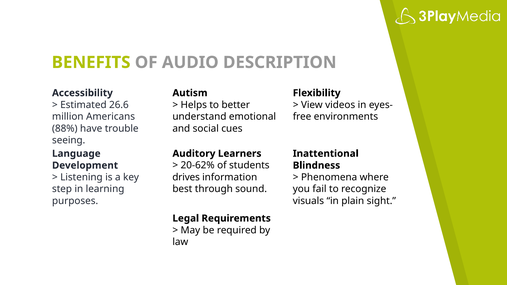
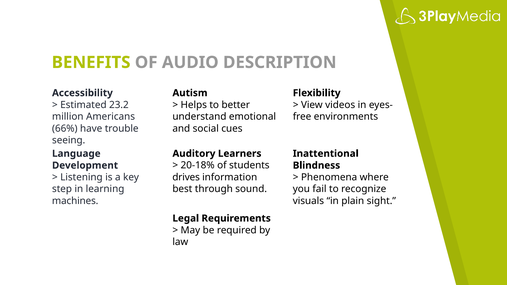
26.6: 26.6 -> 23.2
88%: 88% -> 66%
20-62%: 20-62% -> 20-18%
purposes: purposes -> machines
